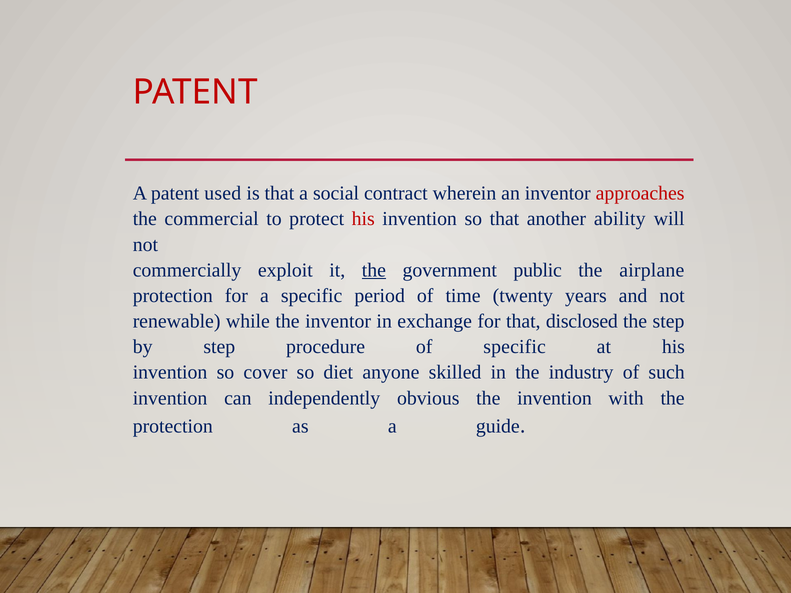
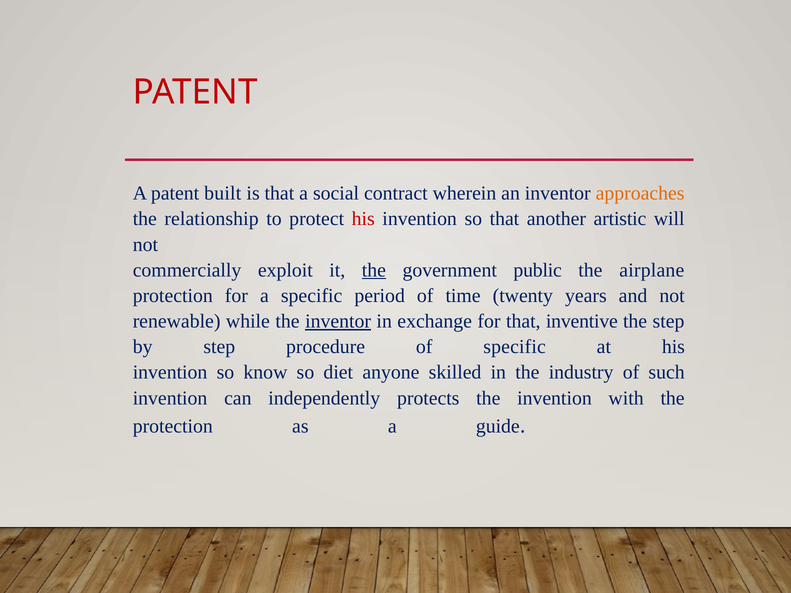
used: used -> built
approaches colour: red -> orange
commercial: commercial -> relationship
ability: ability -> artistic
inventor at (338, 321) underline: none -> present
disclosed: disclosed -> inventive
cover: cover -> know
obvious: obvious -> protects
